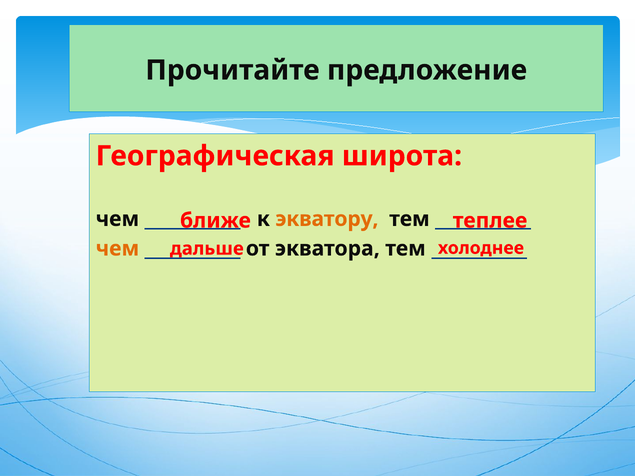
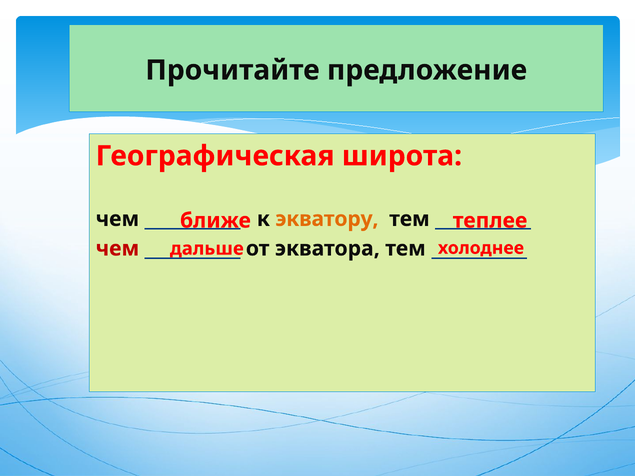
чем at (117, 249) colour: orange -> red
